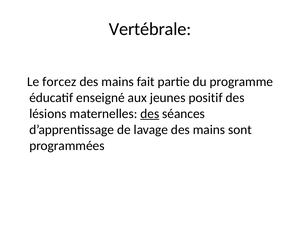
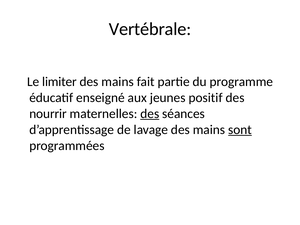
forcez: forcez -> limiter
lésions: lésions -> nourrir
sont underline: none -> present
